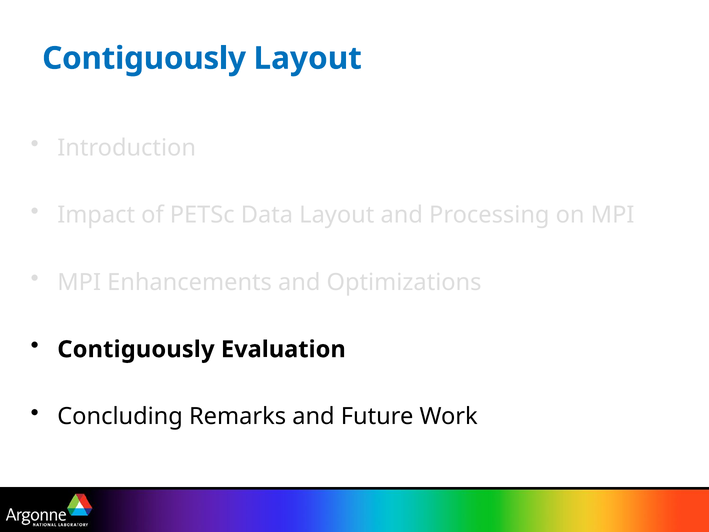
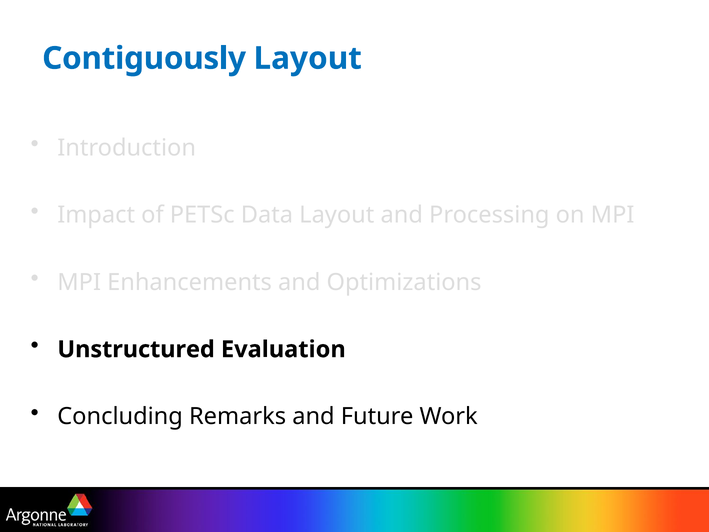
Contiguously at (136, 349): Contiguously -> Unstructured
